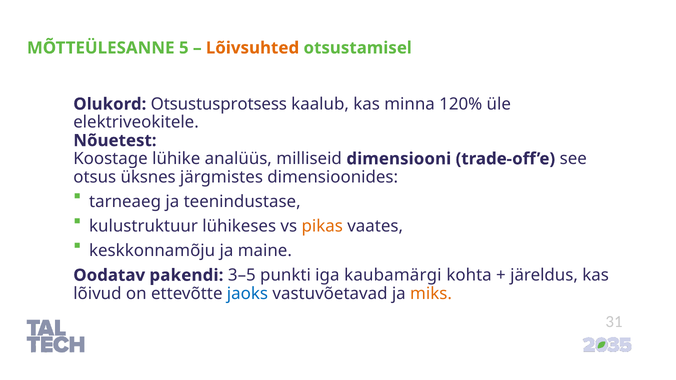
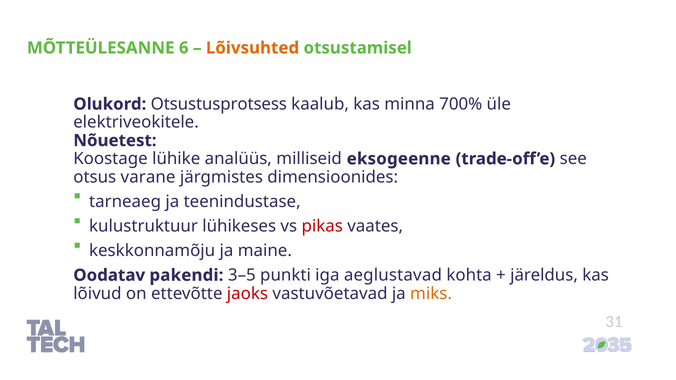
5: 5 -> 6
120%: 120% -> 700%
dimensiooni: dimensiooni -> eksogeenne
üksnes: üksnes -> varane
pikas colour: orange -> red
kaubamärgi: kaubamärgi -> aeglustavad
jaoks colour: blue -> red
